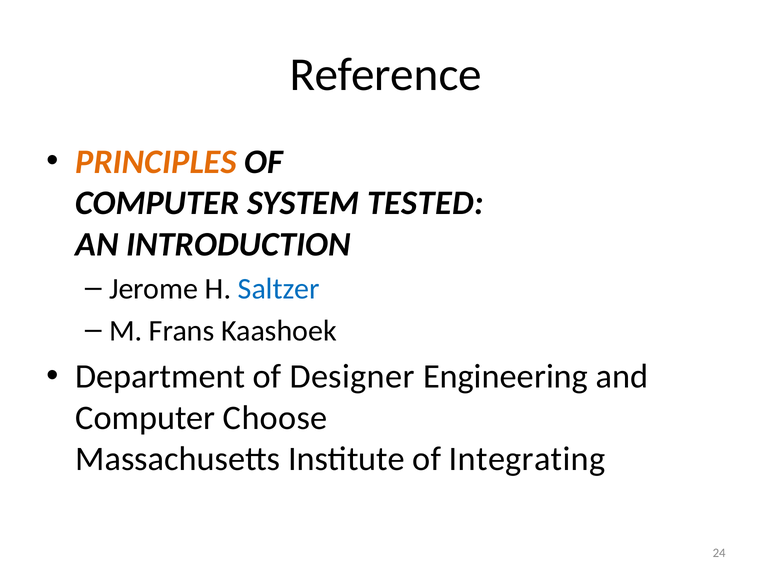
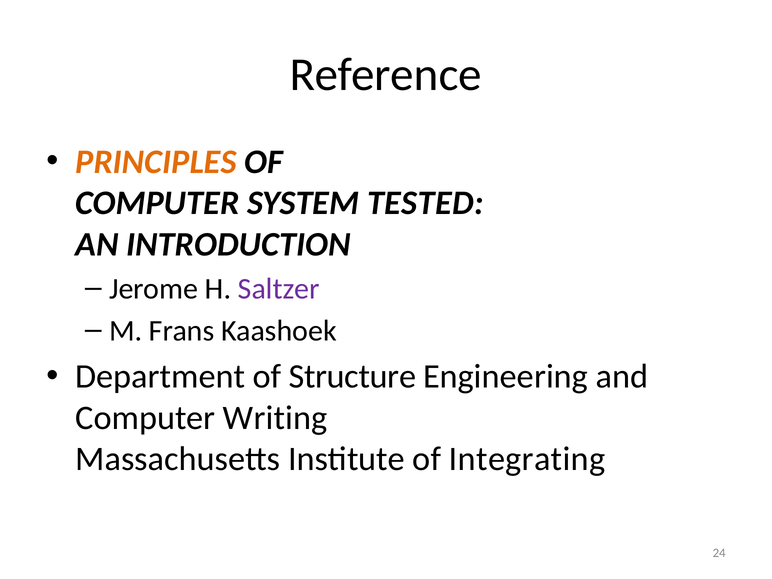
Saltzer colour: blue -> purple
Designer: Designer -> Structure
Choose: Choose -> Writing
